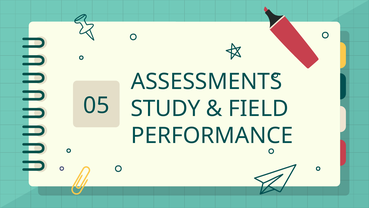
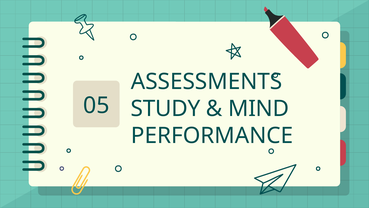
FIELD: FIELD -> MIND
